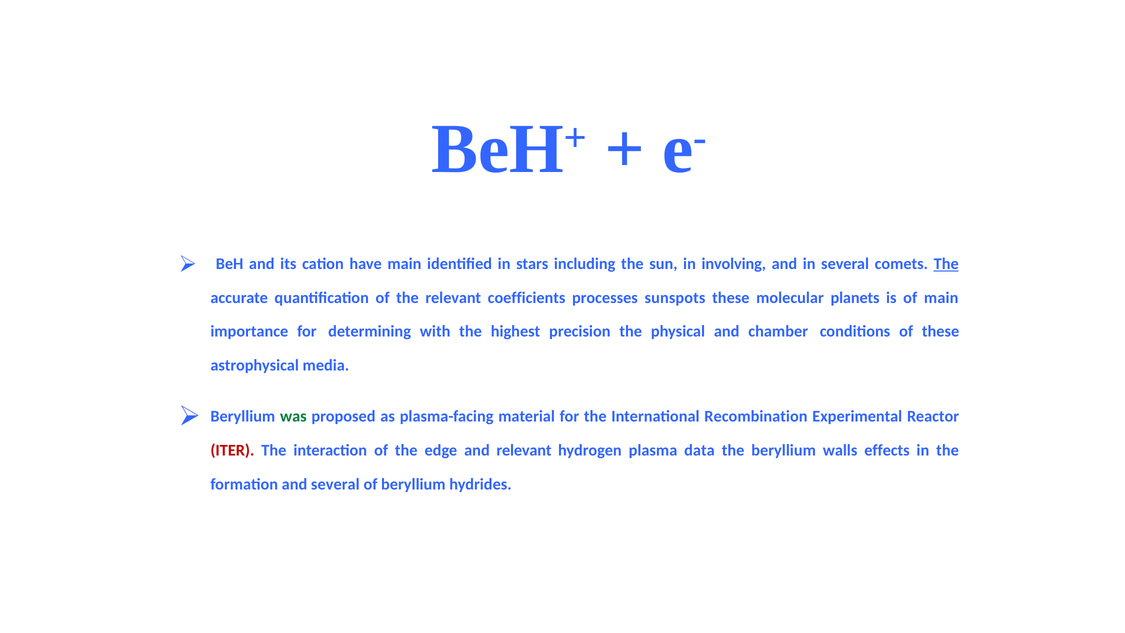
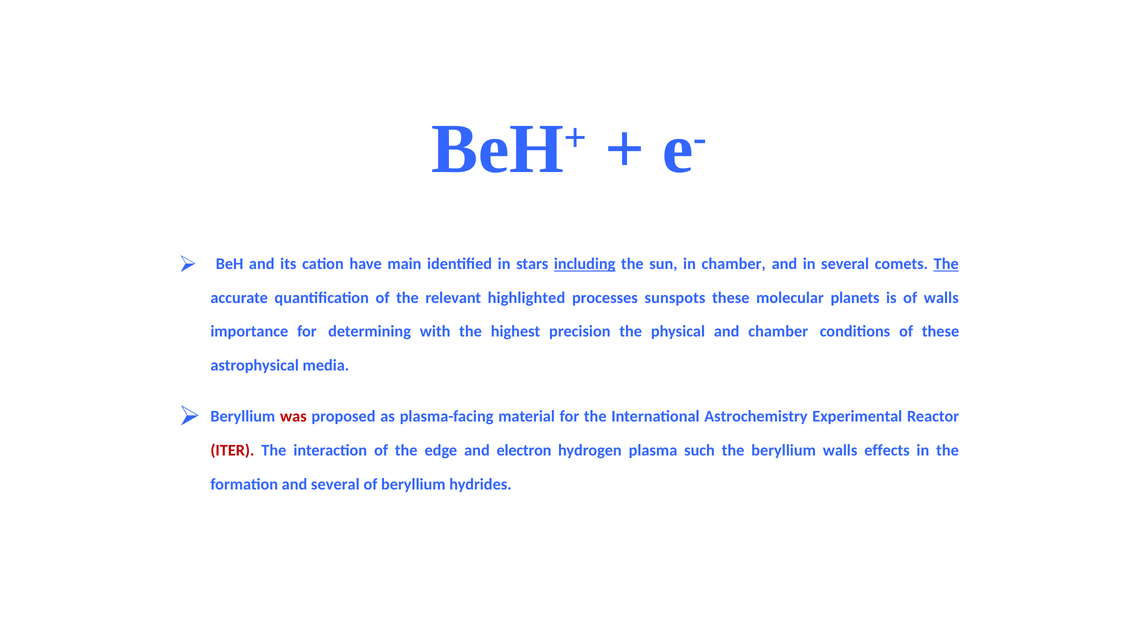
including underline: none -> present
in involving: involving -> chamber
coefficients: coefficients -> highlighted
of main: main -> walls
was colour: green -> red
Recombination: Recombination -> Astrochemistry
and relevant: relevant -> electron
data: data -> such
